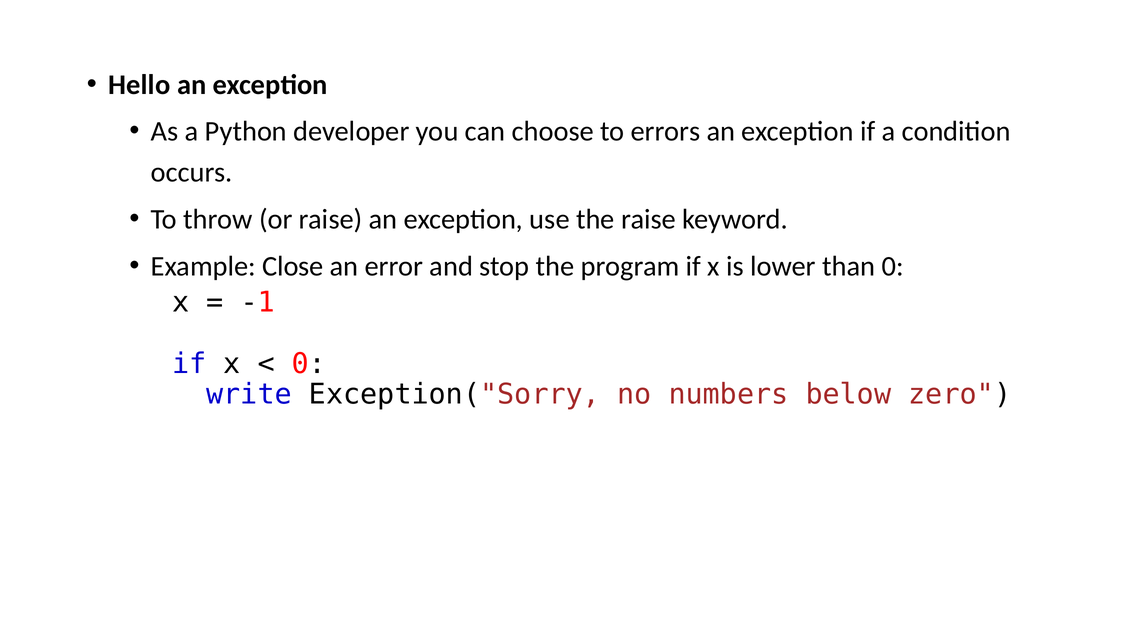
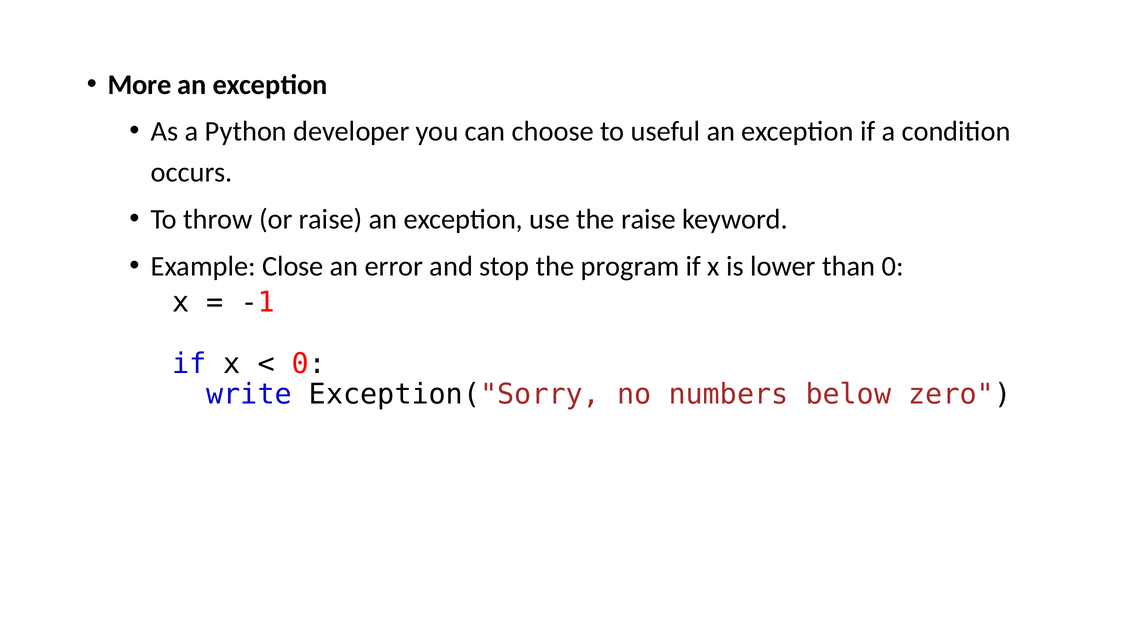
Hello: Hello -> More
errors: errors -> useful
